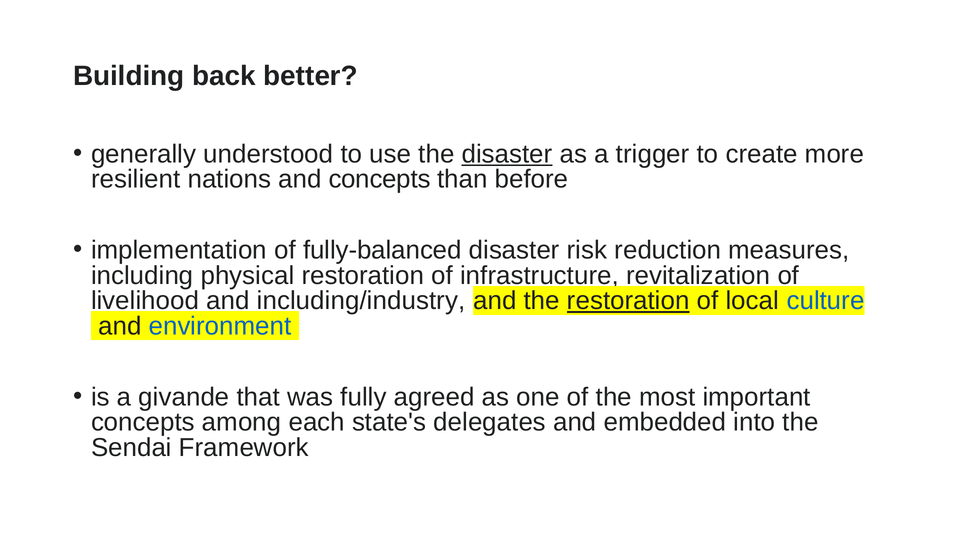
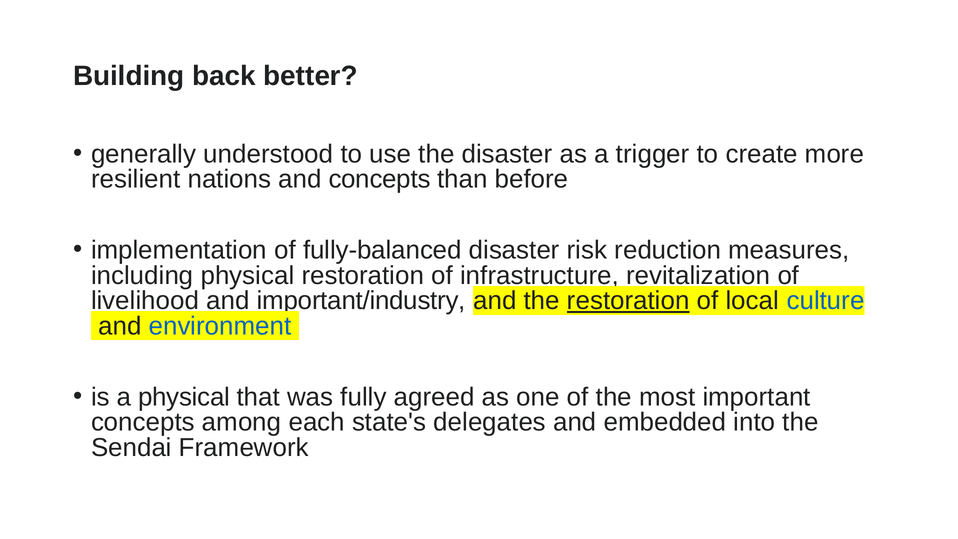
disaster at (507, 154) underline: present -> none
including/industry: including/industry -> important/industry
a givande: givande -> physical
